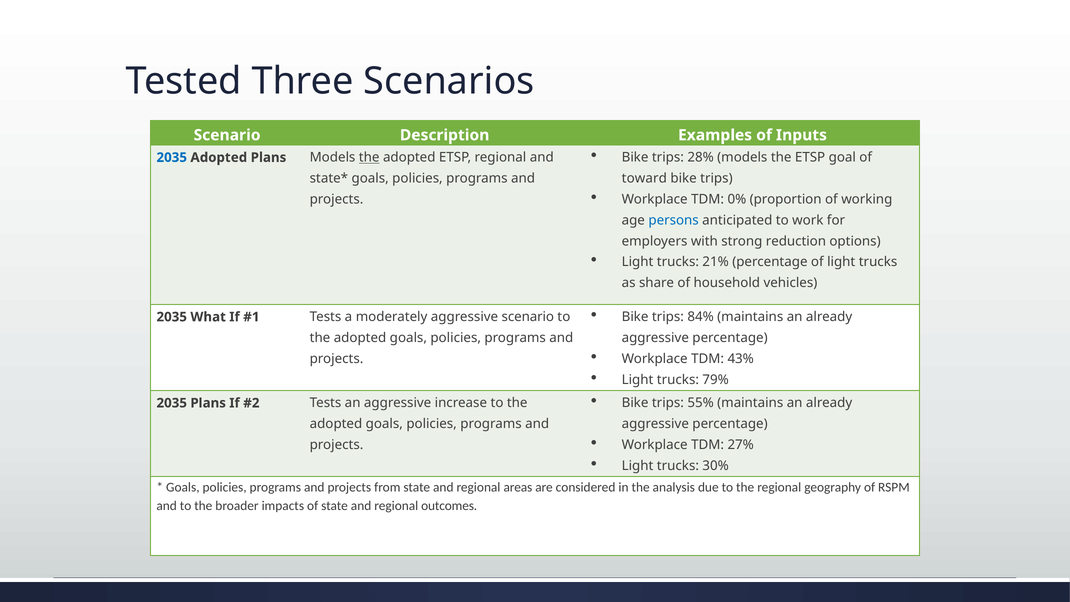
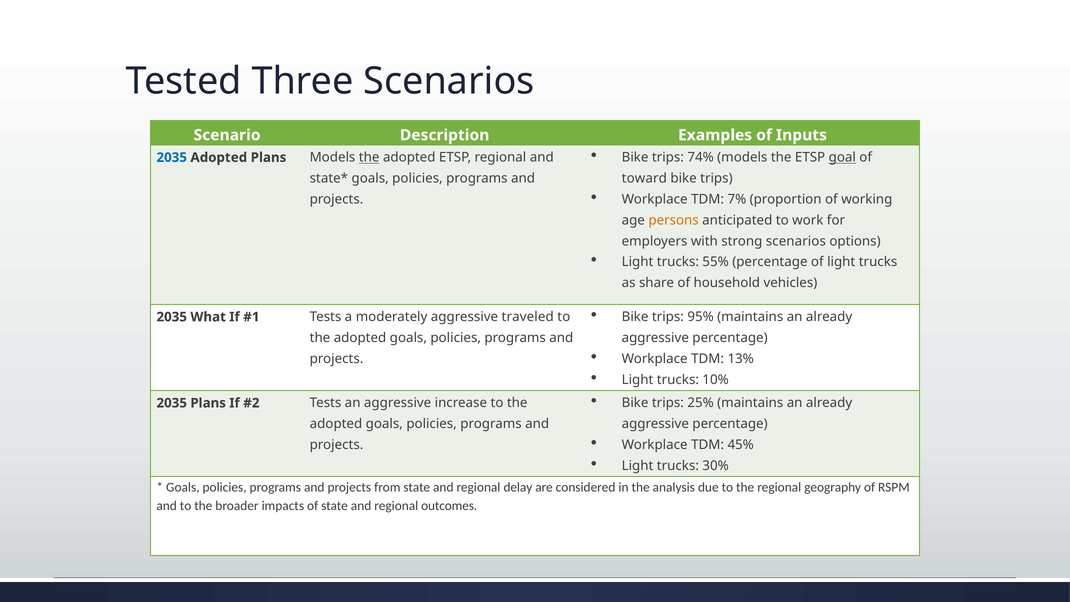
28%: 28% -> 74%
goal underline: none -> present
0%: 0% -> 7%
persons colour: blue -> orange
strong reduction: reduction -> scenarios
21%: 21% -> 55%
84%: 84% -> 95%
aggressive scenario: scenario -> traveled
43%: 43% -> 13%
79%: 79% -> 10%
55%: 55% -> 25%
27%: 27% -> 45%
areas: areas -> delay
